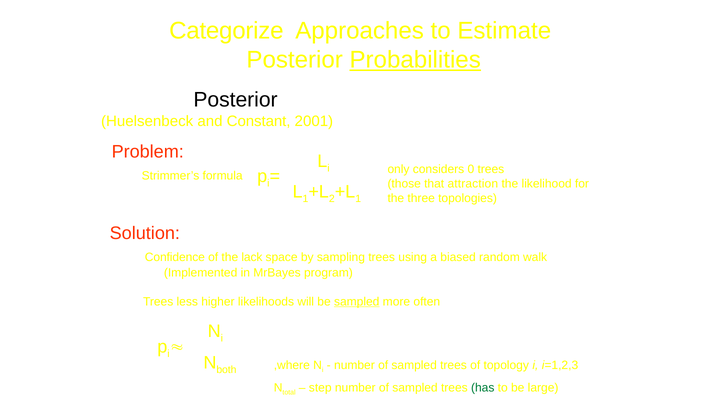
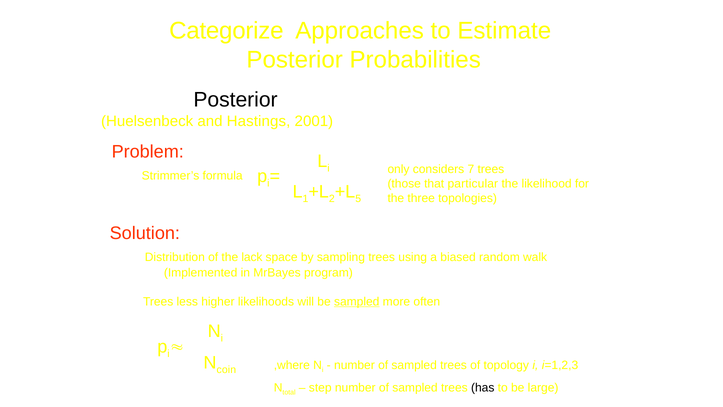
Probabilities underline: present -> none
Constant: Constant -> Hastings
0: 0 -> 7
attraction: attraction -> particular
1 at (358, 199): 1 -> 5
Confidence: Confidence -> Distribution
both: both -> coin
has colour: green -> black
